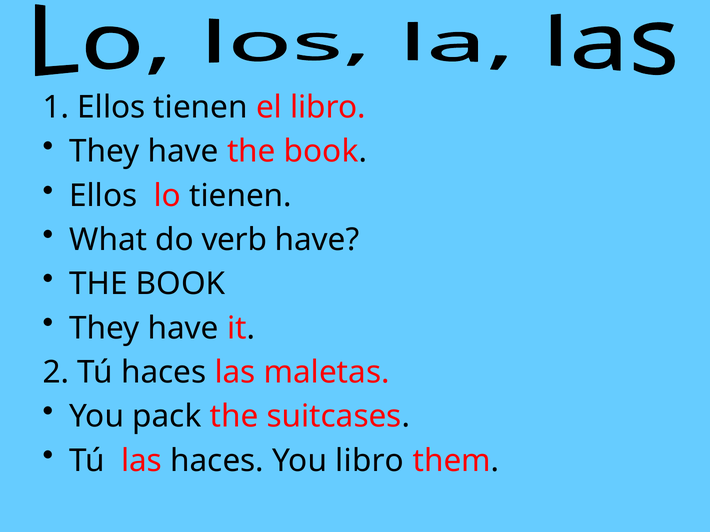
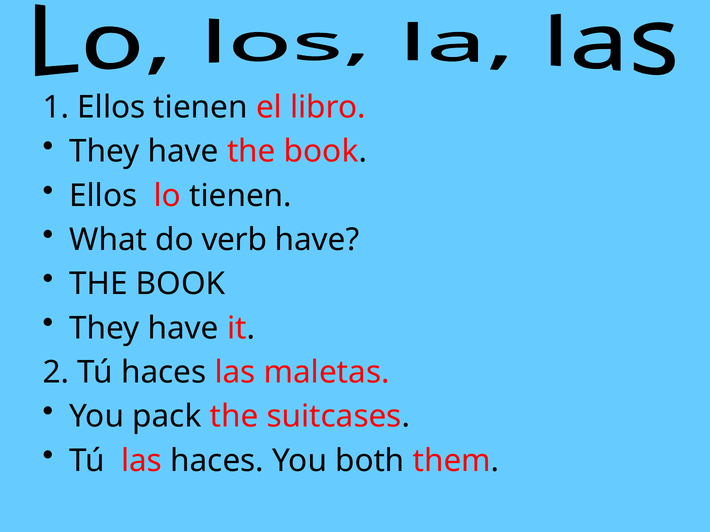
You libro: libro -> both
